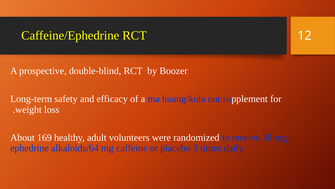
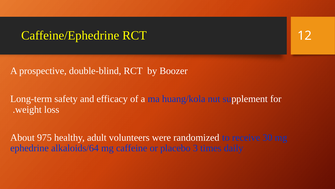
169: 169 -> 975
